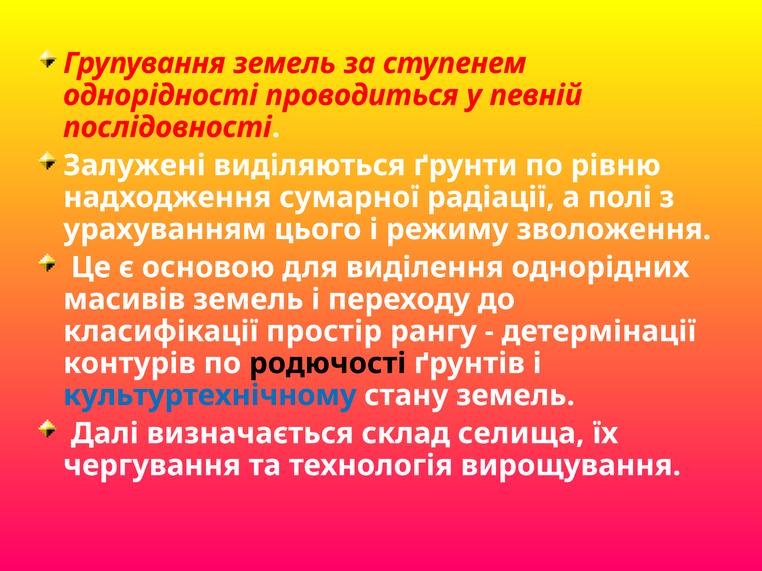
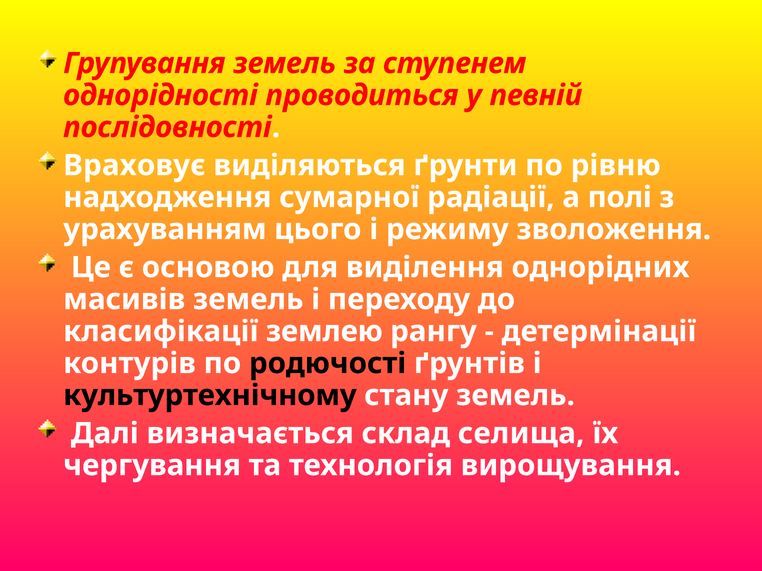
Залужені: Залужені -> Враховує
простір: простір -> землею
культуртехнічному colour: blue -> black
